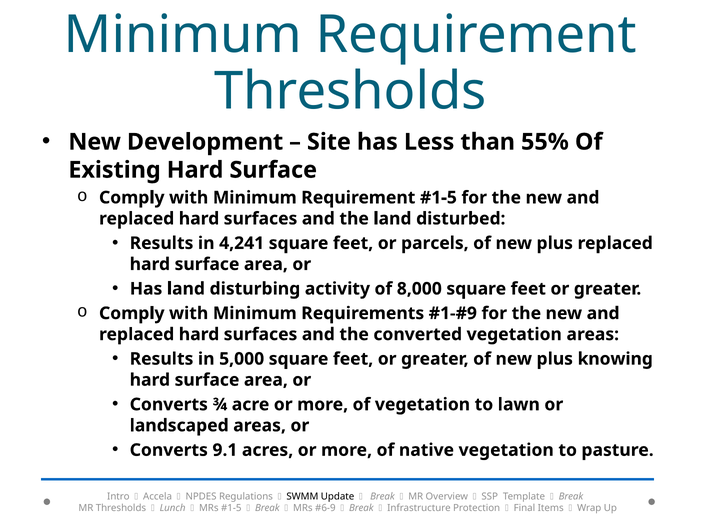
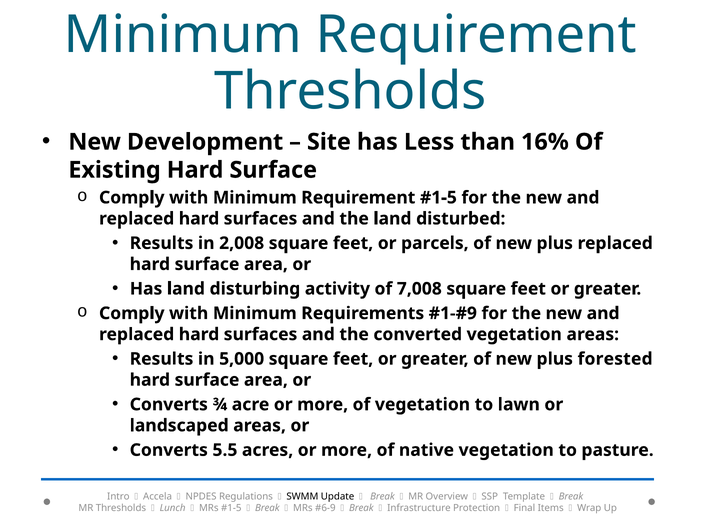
55%: 55% -> 16%
4,241: 4,241 -> 2,008
8,000: 8,000 -> 7,008
knowing: knowing -> forested
9.1: 9.1 -> 5.5
